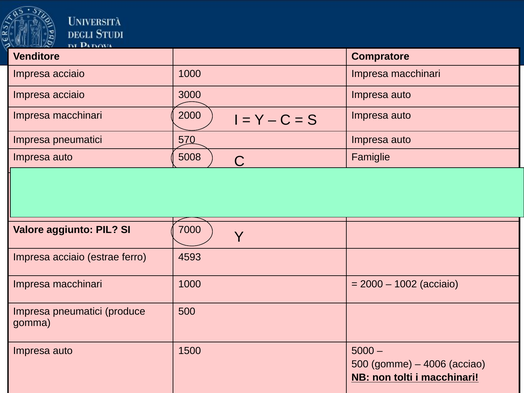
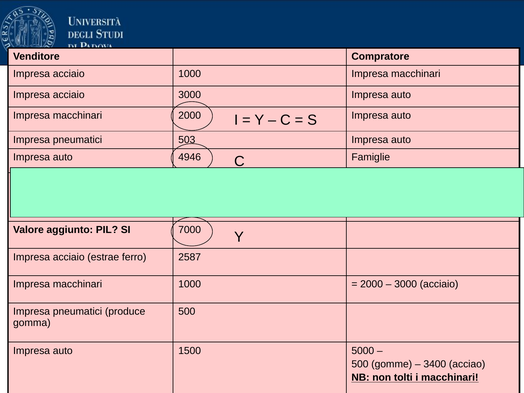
570: 570 -> 503
5008: 5008 -> 4946
4593: 4593 -> 2587
1002 at (406, 284): 1002 -> 3000
4006: 4006 -> 3400
